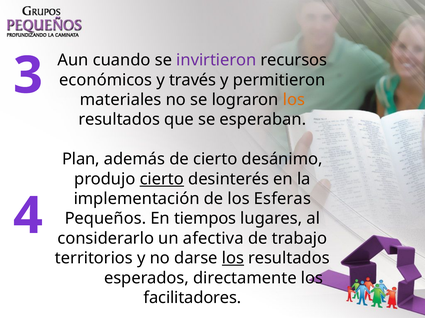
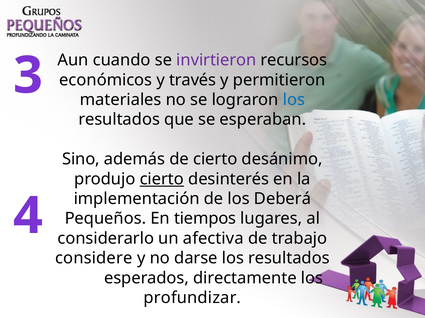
los at (294, 100) colour: orange -> blue
Plan: Plan -> Sino
Esferas: Esferas -> Deberá
territorios: territorios -> considere
los at (233, 259) underline: present -> none
facilitadores: facilitadores -> profundizar
